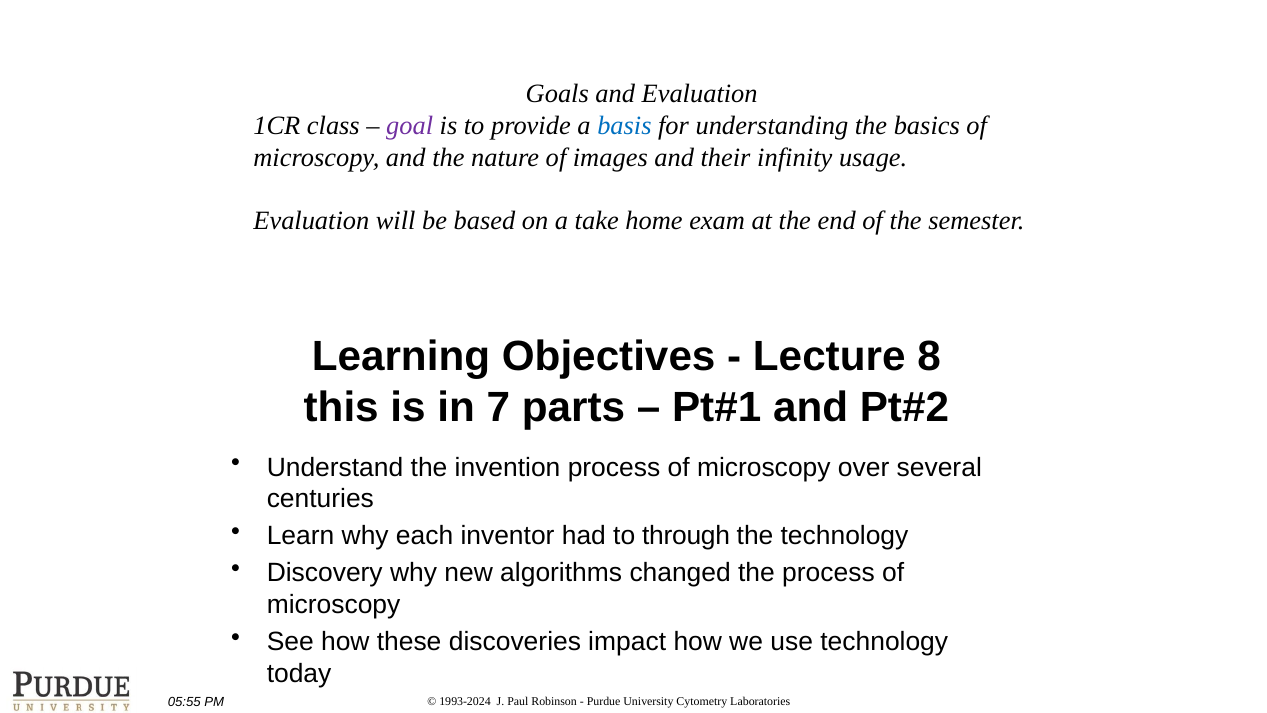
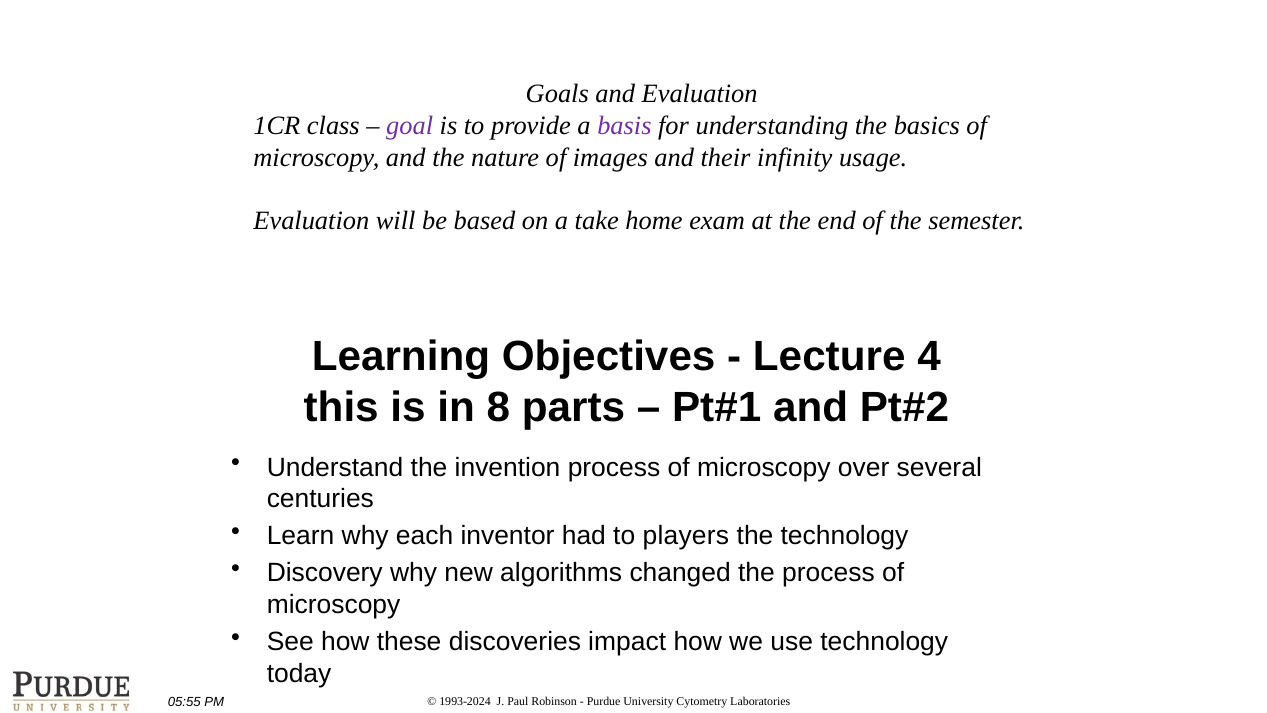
basis colour: blue -> purple
8: 8 -> 4
7: 7 -> 8
through: through -> players
